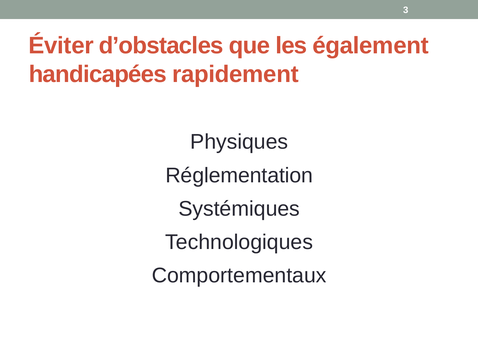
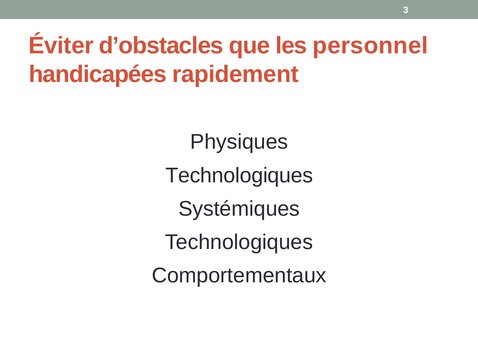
également: également -> personnel
Réglementation at (239, 176): Réglementation -> Technologiques
